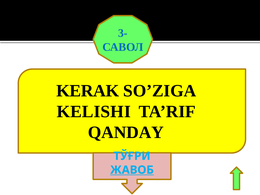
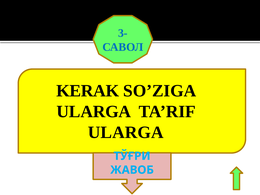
KELISHI at (94, 112): KELISHI -> ULARGA
QANDAY at (126, 132): QANDAY -> ULARGA
ЖАВОБ underline: present -> none
